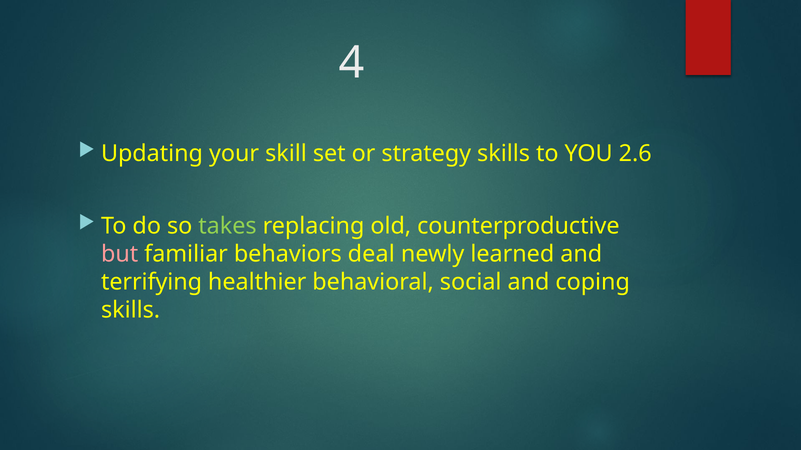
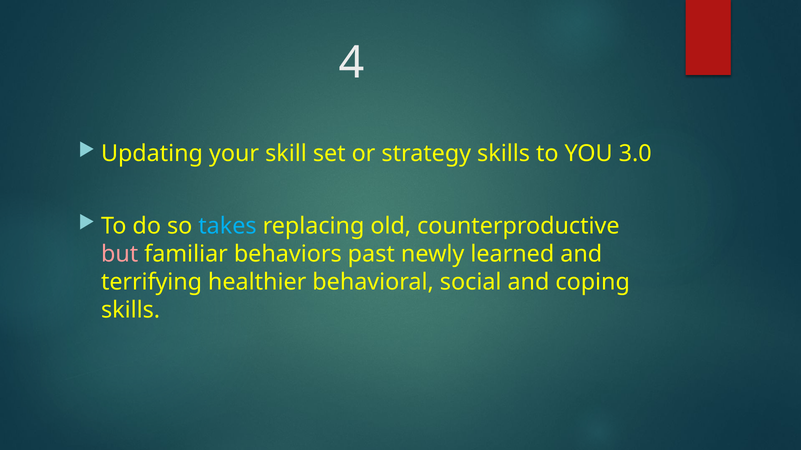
2.6: 2.6 -> 3.0
takes colour: light green -> light blue
deal: deal -> past
